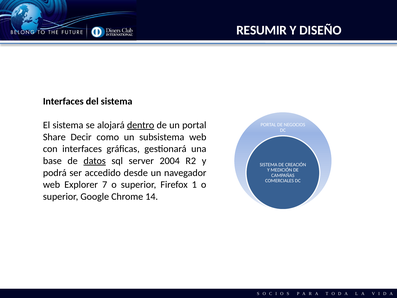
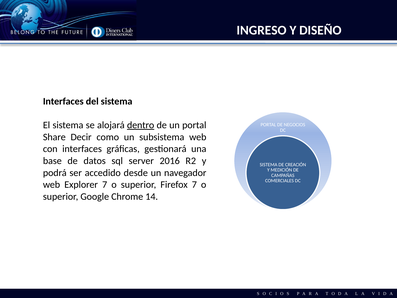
RESUMIR: RESUMIR -> INGRESO
datos underline: present -> none
2004: 2004 -> 2016
Firefox 1: 1 -> 7
